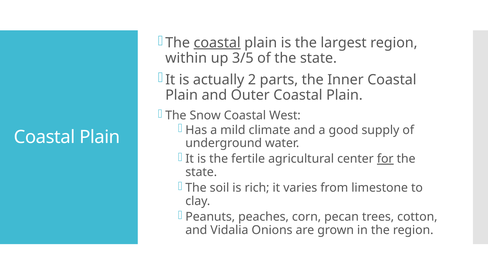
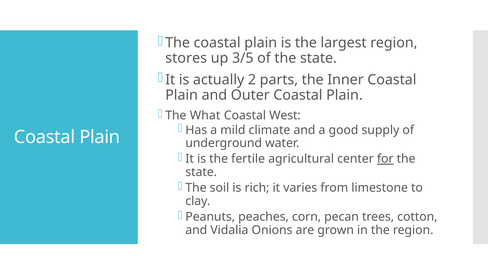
coastal at (217, 43) underline: present -> none
within: within -> stores
Snow: Snow -> What
